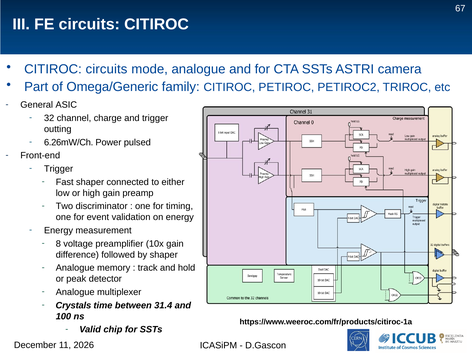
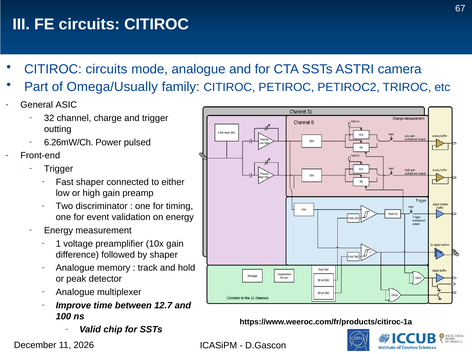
Omega/Generic: Omega/Generic -> Omega/Usually
8: 8 -> 1
Crystals: Crystals -> Improve
31.4: 31.4 -> 12.7
